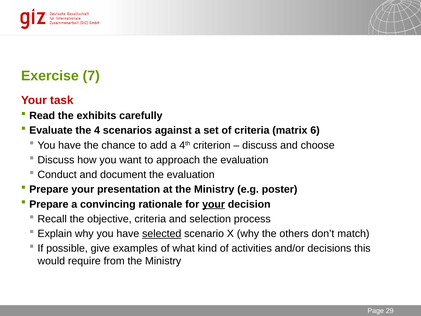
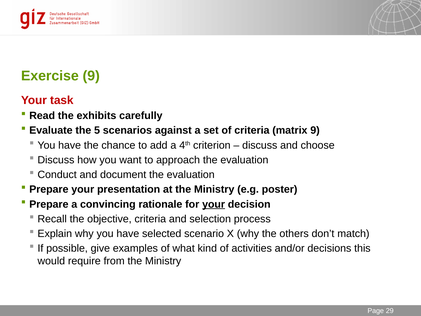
Exercise 7: 7 -> 9
4: 4 -> 5
matrix 6: 6 -> 9
selected underline: present -> none
